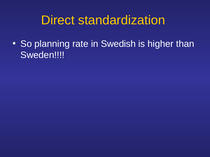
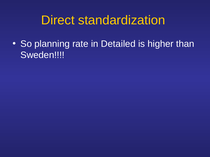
Swedish: Swedish -> Detailed
